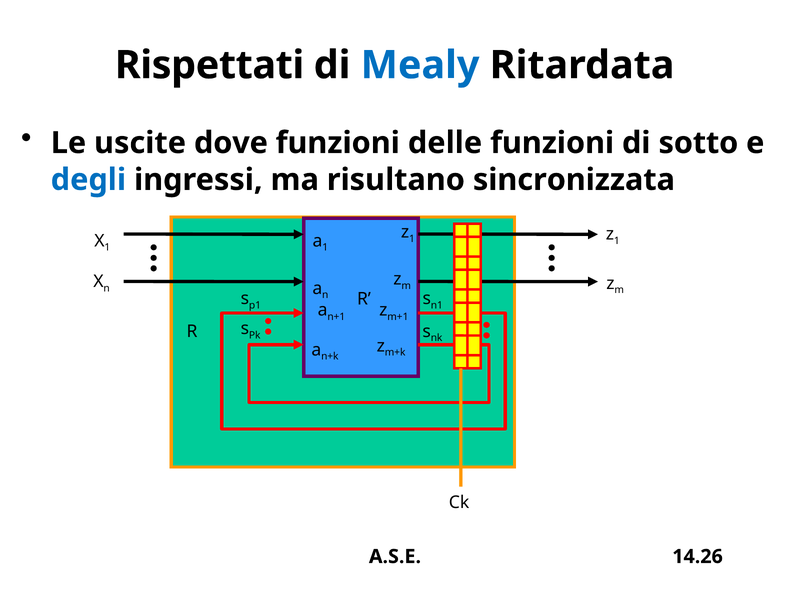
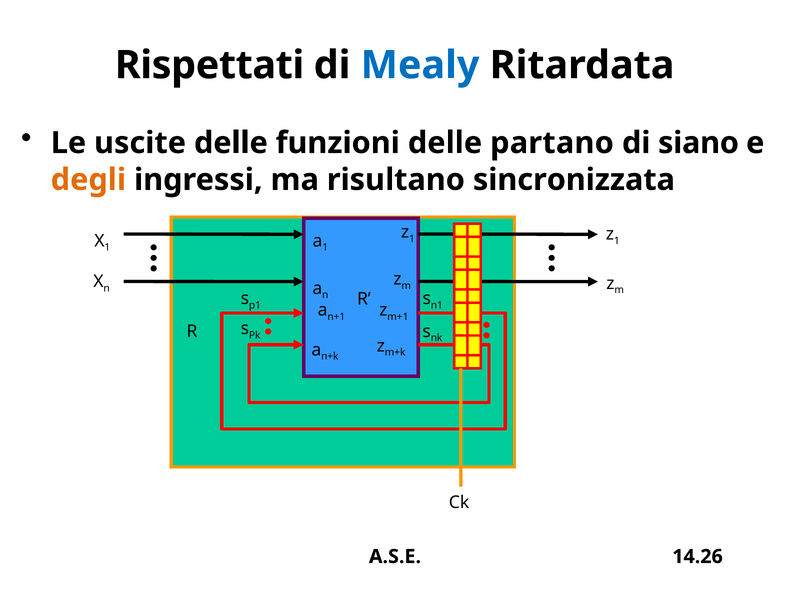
uscite dove: dove -> delle
delle funzioni: funzioni -> partano
sotto: sotto -> siano
degli colour: blue -> orange
